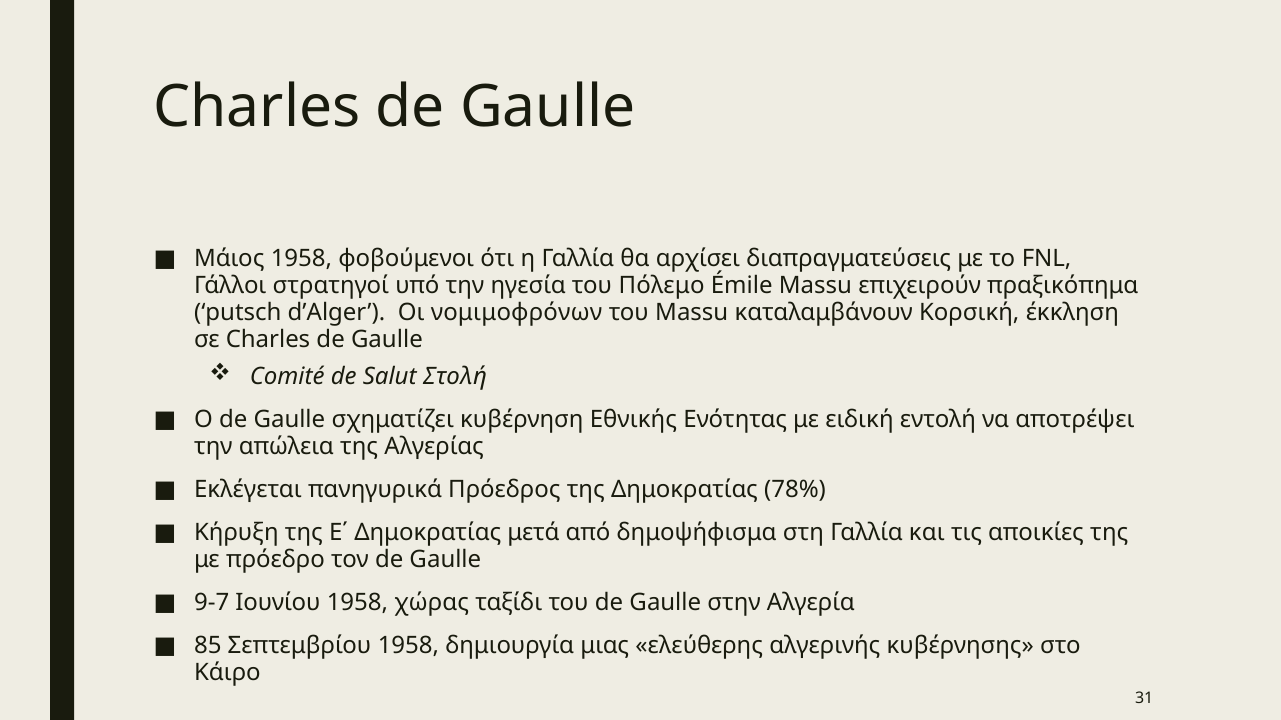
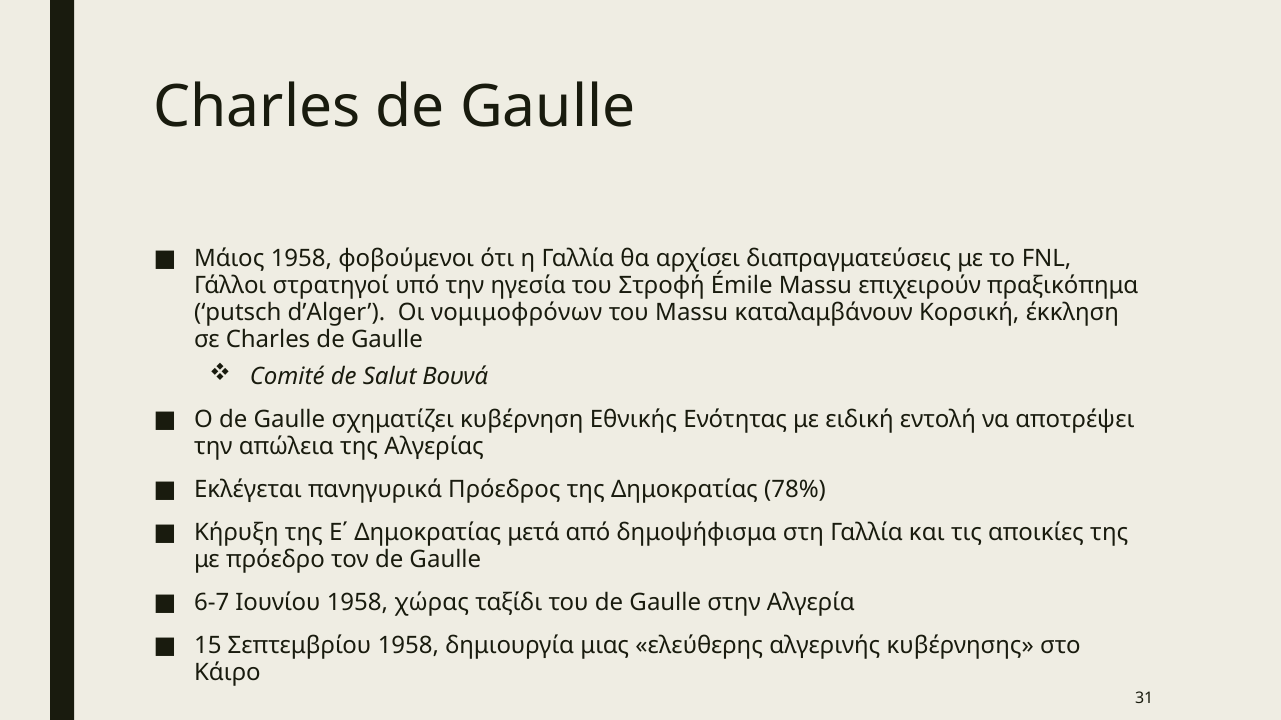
Πόλεμο: Πόλεμο -> Στροφή
Στολή: Στολή -> Βουνά
9-7: 9-7 -> 6-7
85: 85 -> 15
